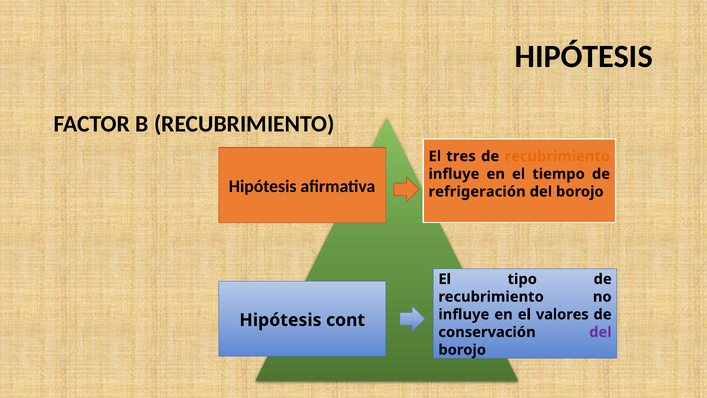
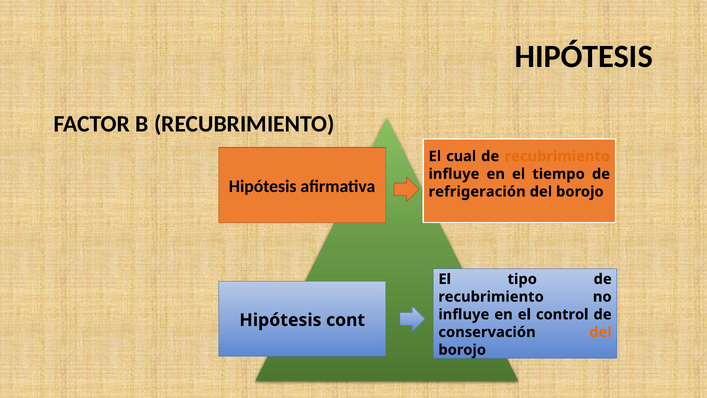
tres: tres -> cual
valores: valores -> control
del at (600, 332) colour: purple -> orange
